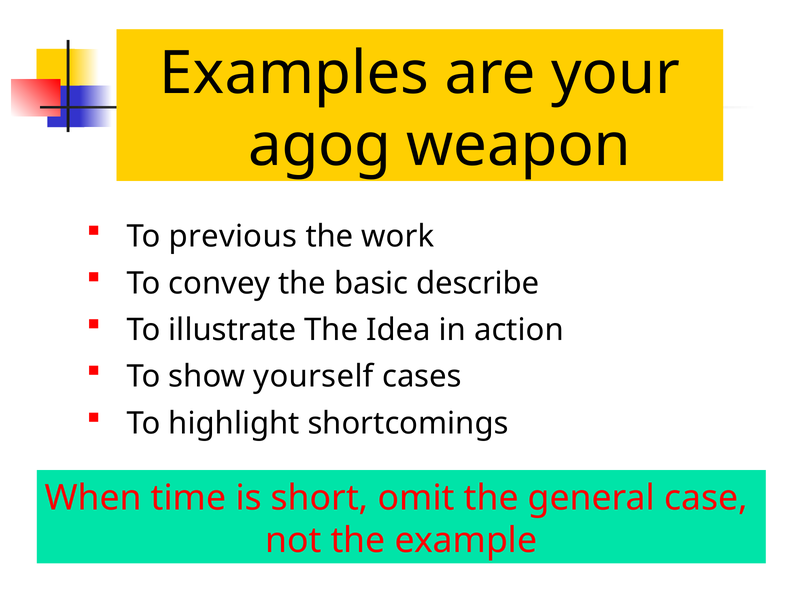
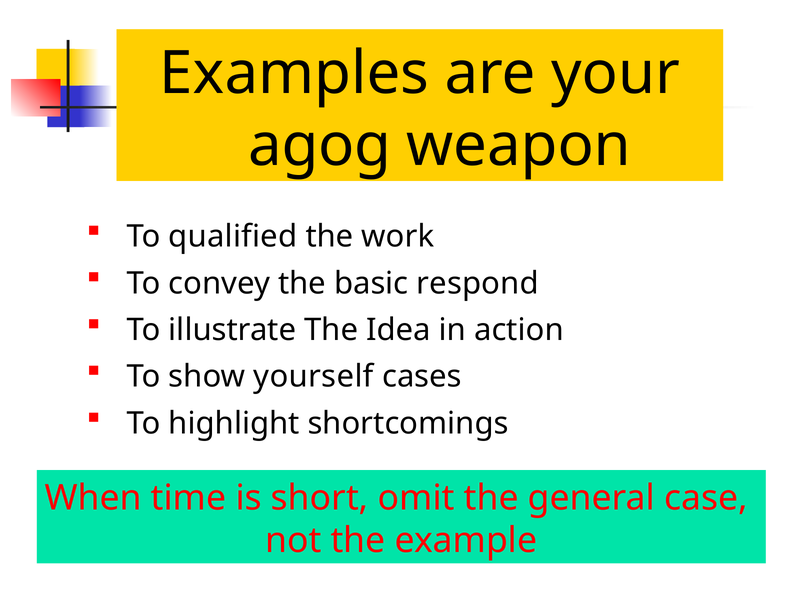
previous: previous -> qualified
describe: describe -> respond
